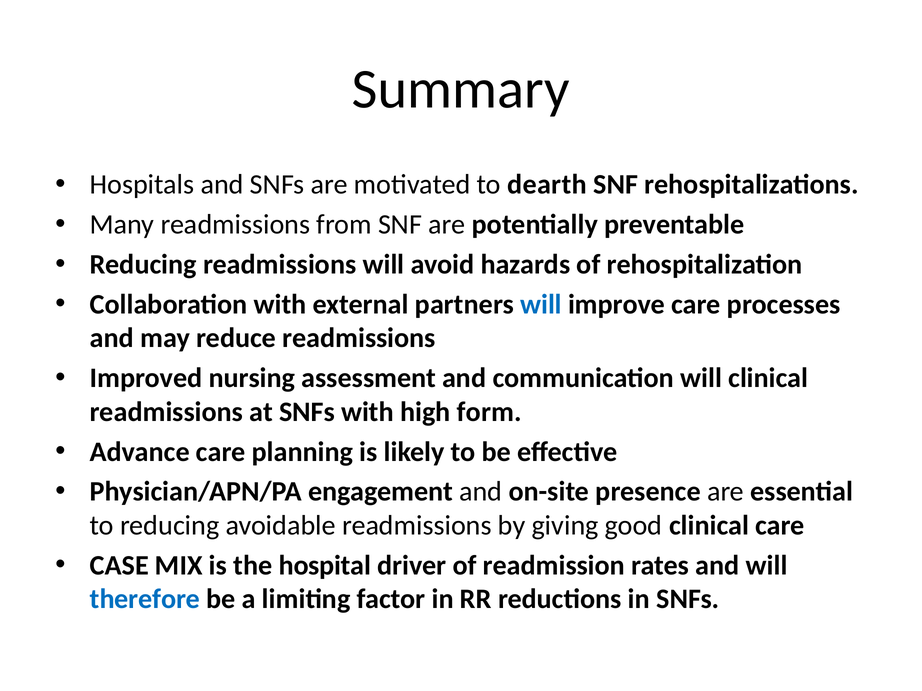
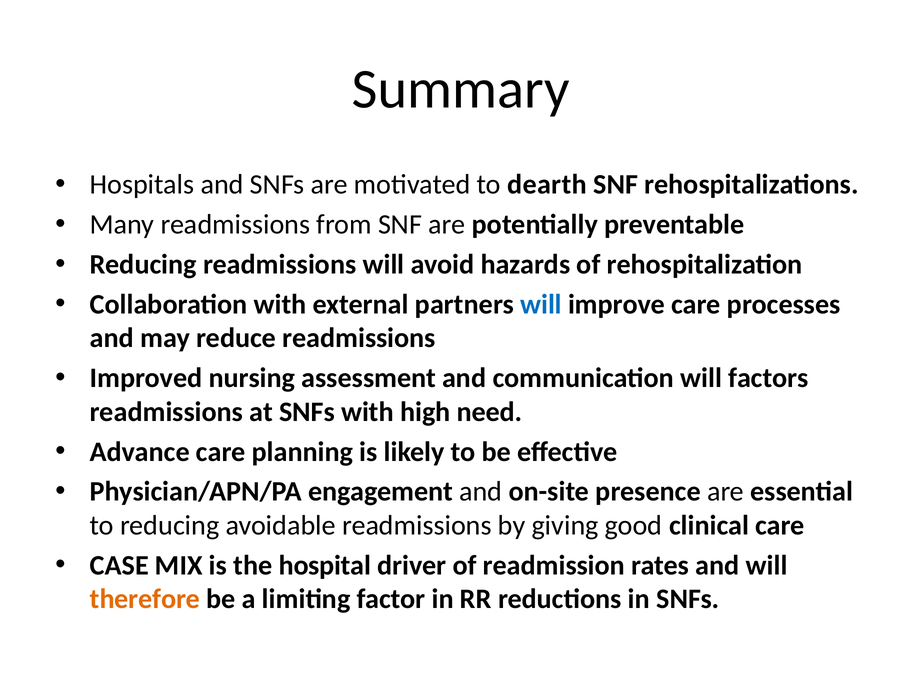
will clinical: clinical -> factors
form: form -> need
therefore colour: blue -> orange
